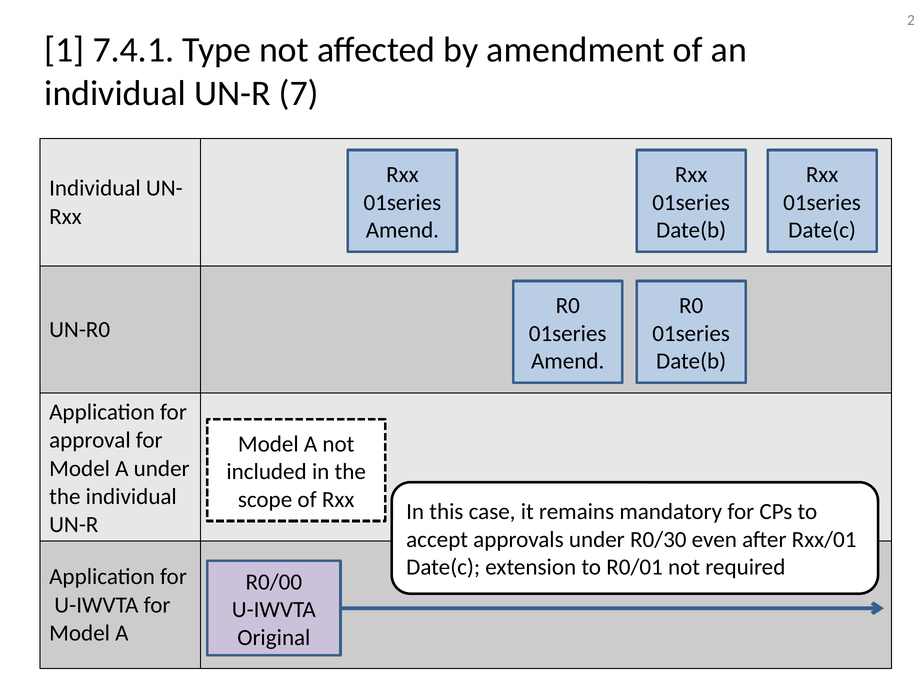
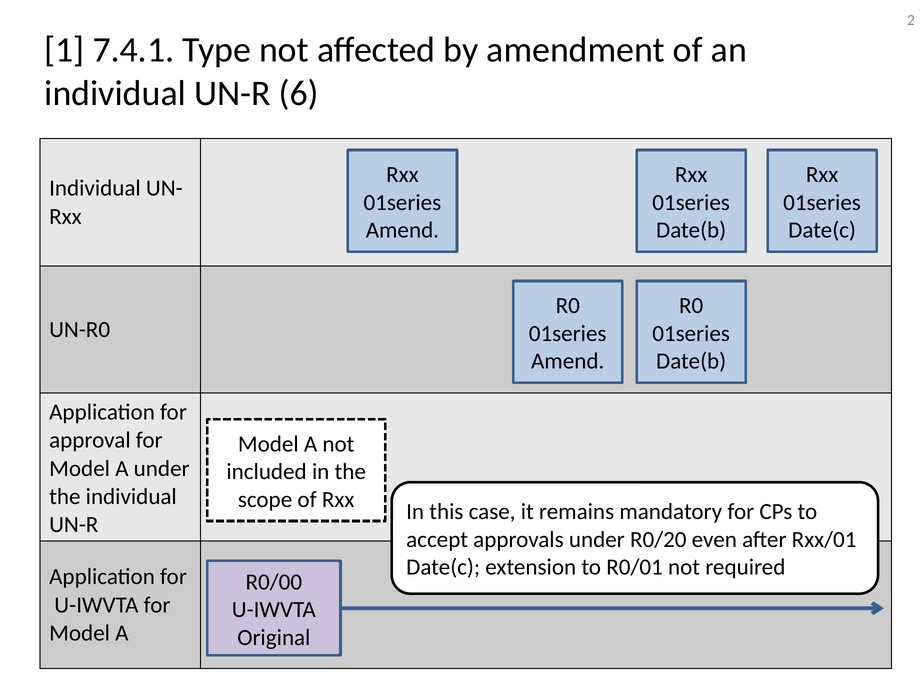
7: 7 -> 6
R0/30: R0/30 -> R0/20
